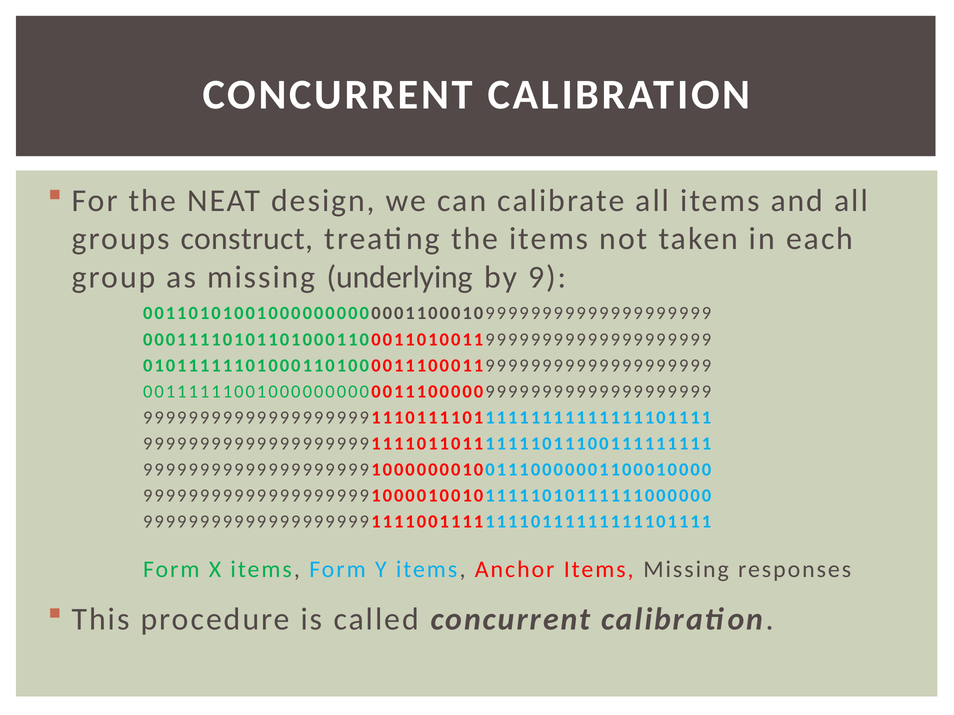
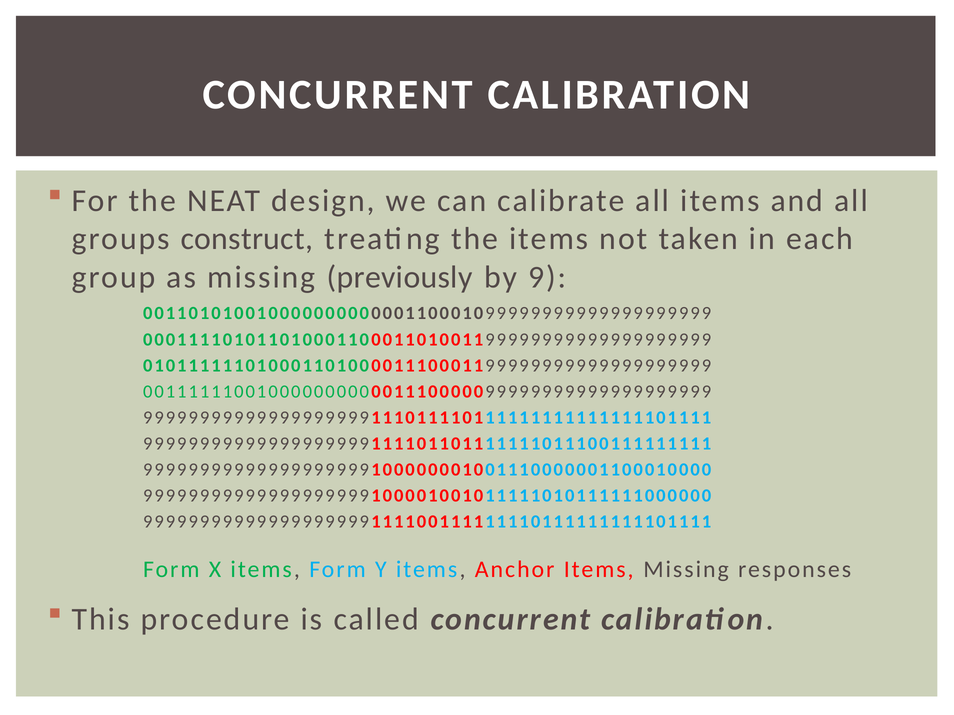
underlying: underlying -> previously
